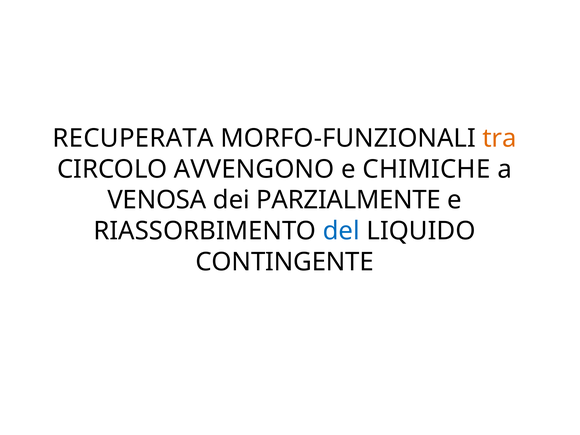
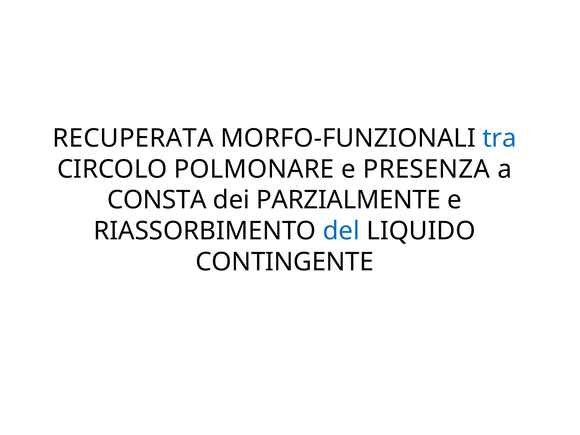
tra colour: orange -> blue
AVVENGONO: AVVENGONO -> POLMONARE
CHIMICHE: CHIMICHE -> PRESENZA
VENOSA: VENOSA -> CONSTA
